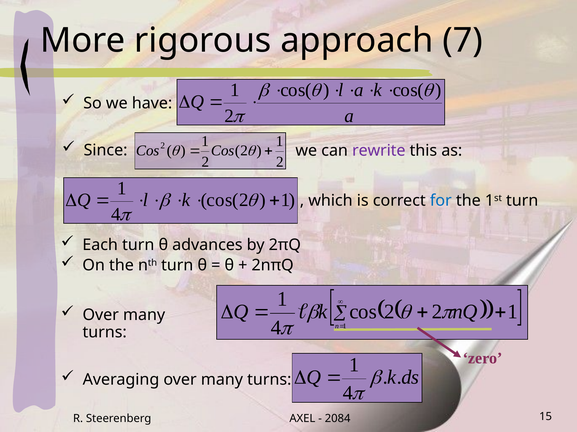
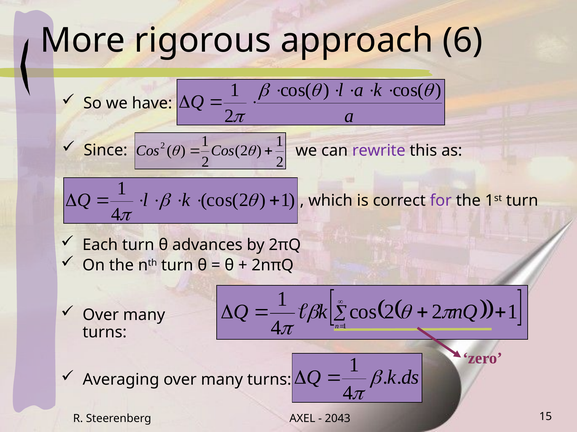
7: 7 -> 6
for colour: blue -> purple
2084: 2084 -> 2043
